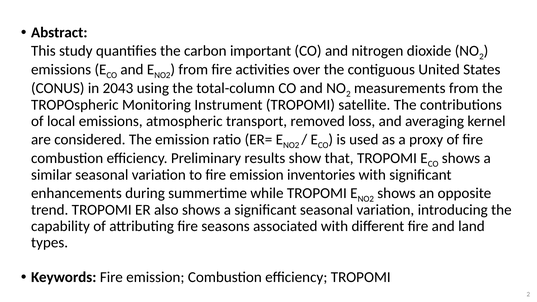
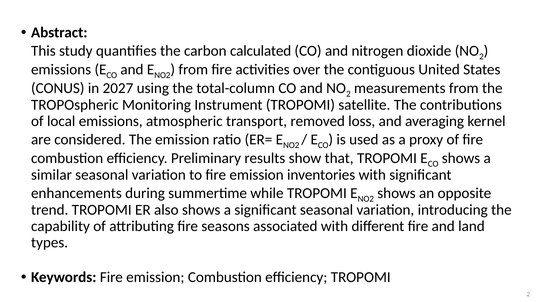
important: important -> calculated
2043: 2043 -> 2027
